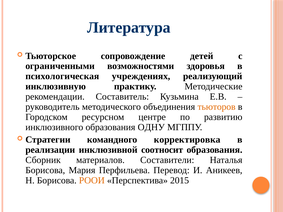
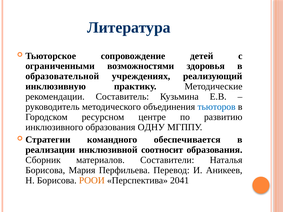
психологическая: психологическая -> образовательной
тьюторов colour: orange -> blue
корректировка: корректировка -> обеспечивается
2015: 2015 -> 2041
